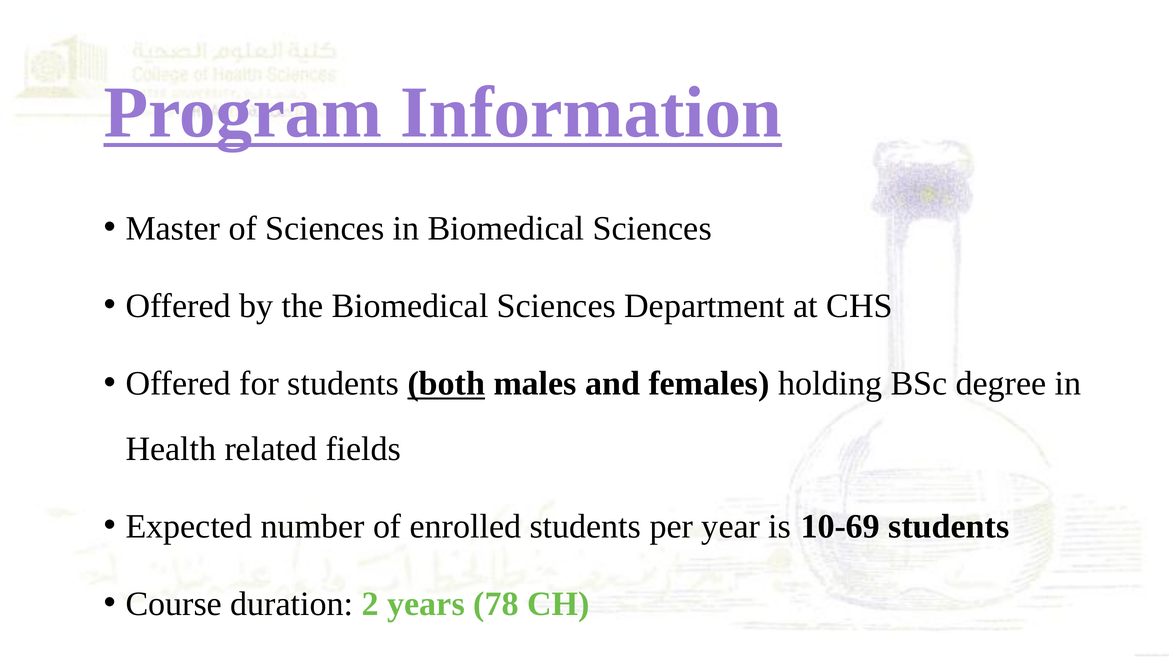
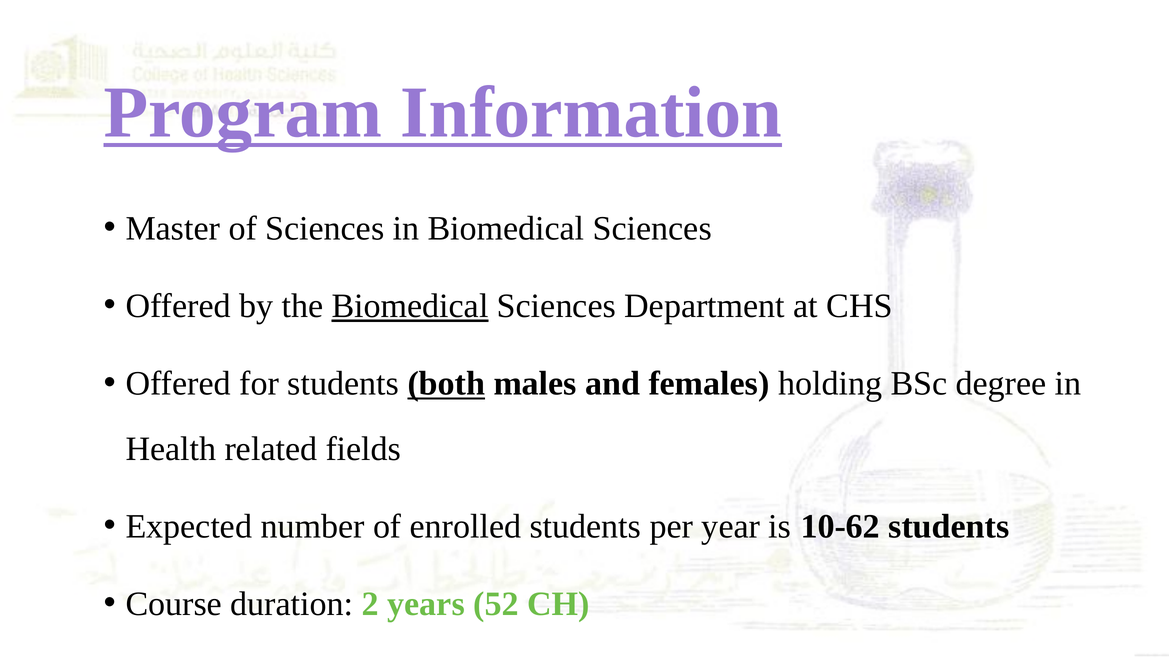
Biomedical at (410, 306) underline: none -> present
10-69: 10-69 -> 10-62
78: 78 -> 52
